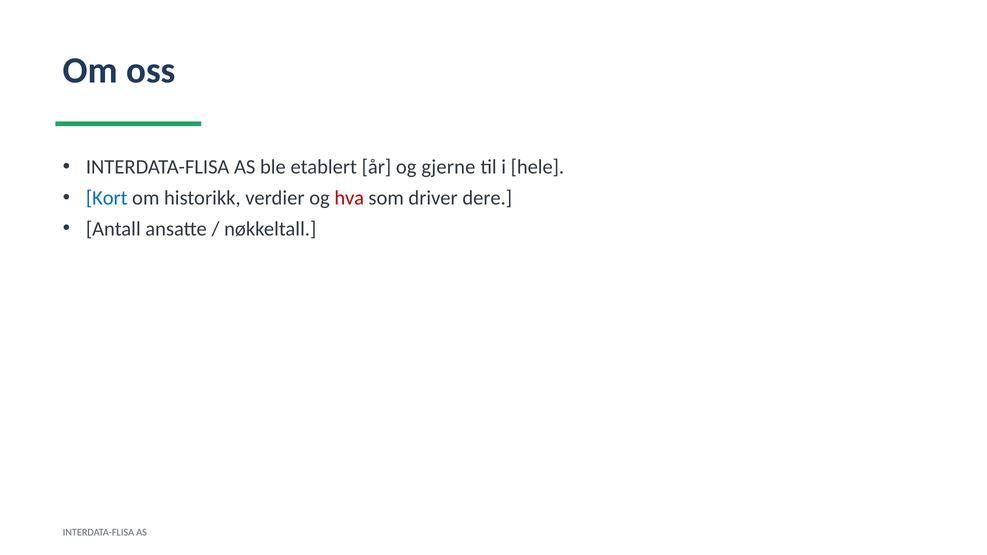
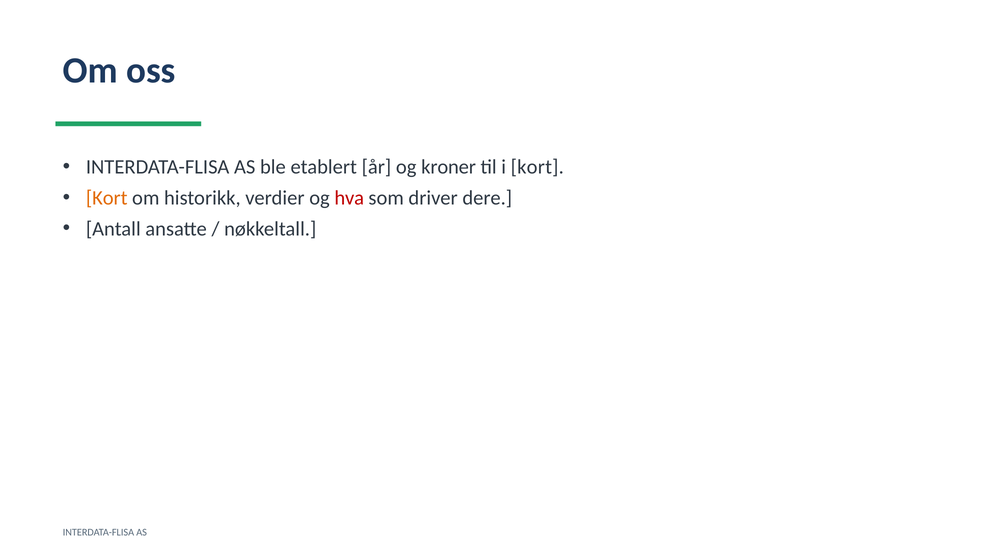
gjerne: gjerne -> kroner
i hele: hele -> kort
Kort at (107, 198) colour: blue -> orange
